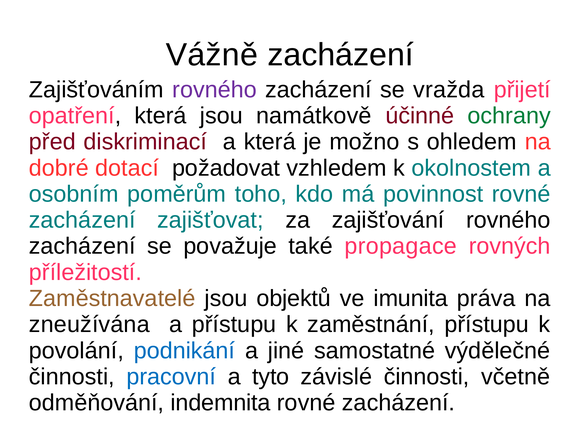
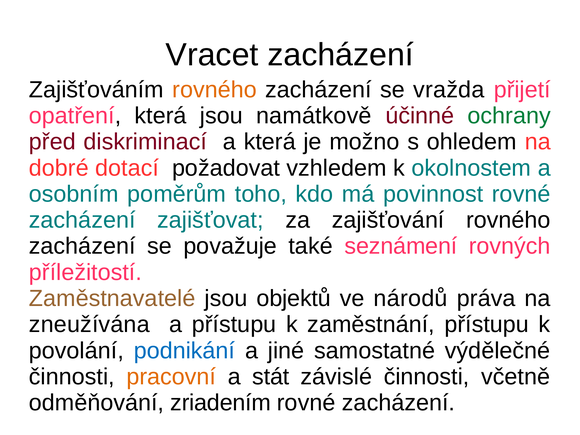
Vážně: Vážně -> Vracet
rovného at (214, 90) colour: purple -> orange
propagace: propagace -> seznámení
imunita: imunita -> národů
pracovní colour: blue -> orange
tyto: tyto -> stát
indemnita: indemnita -> zriadením
